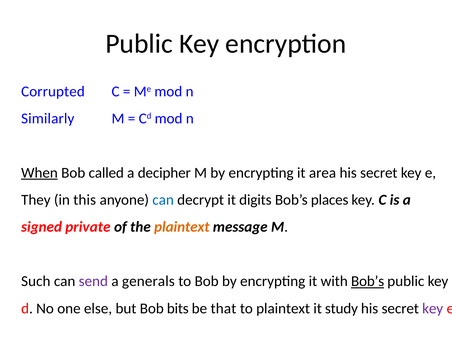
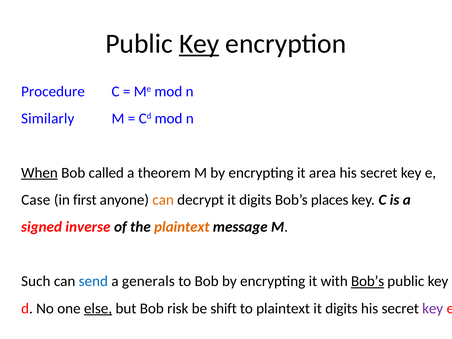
Key at (199, 44) underline: none -> present
Corrupted: Corrupted -> Procedure
decipher: decipher -> theorem
They: They -> Case
this: this -> first
can at (163, 200) colour: blue -> orange
private: private -> inverse
send colour: purple -> blue
else underline: none -> present
bits: bits -> risk
that: that -> shift
study at (341, 308): study -> digits
